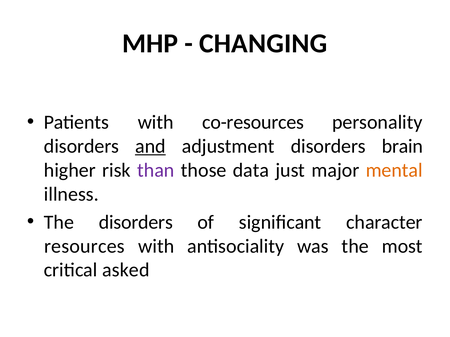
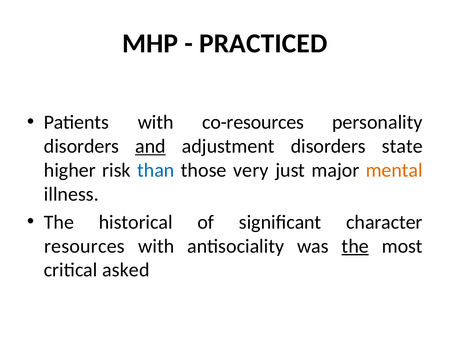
CHANGING: CHANGING -> PRACTICED
brain: brain -> state
than colour: purple -> blue
data: data -> very
The disorders: disorders -> historical
the at (355, 246) underline: none -> present
